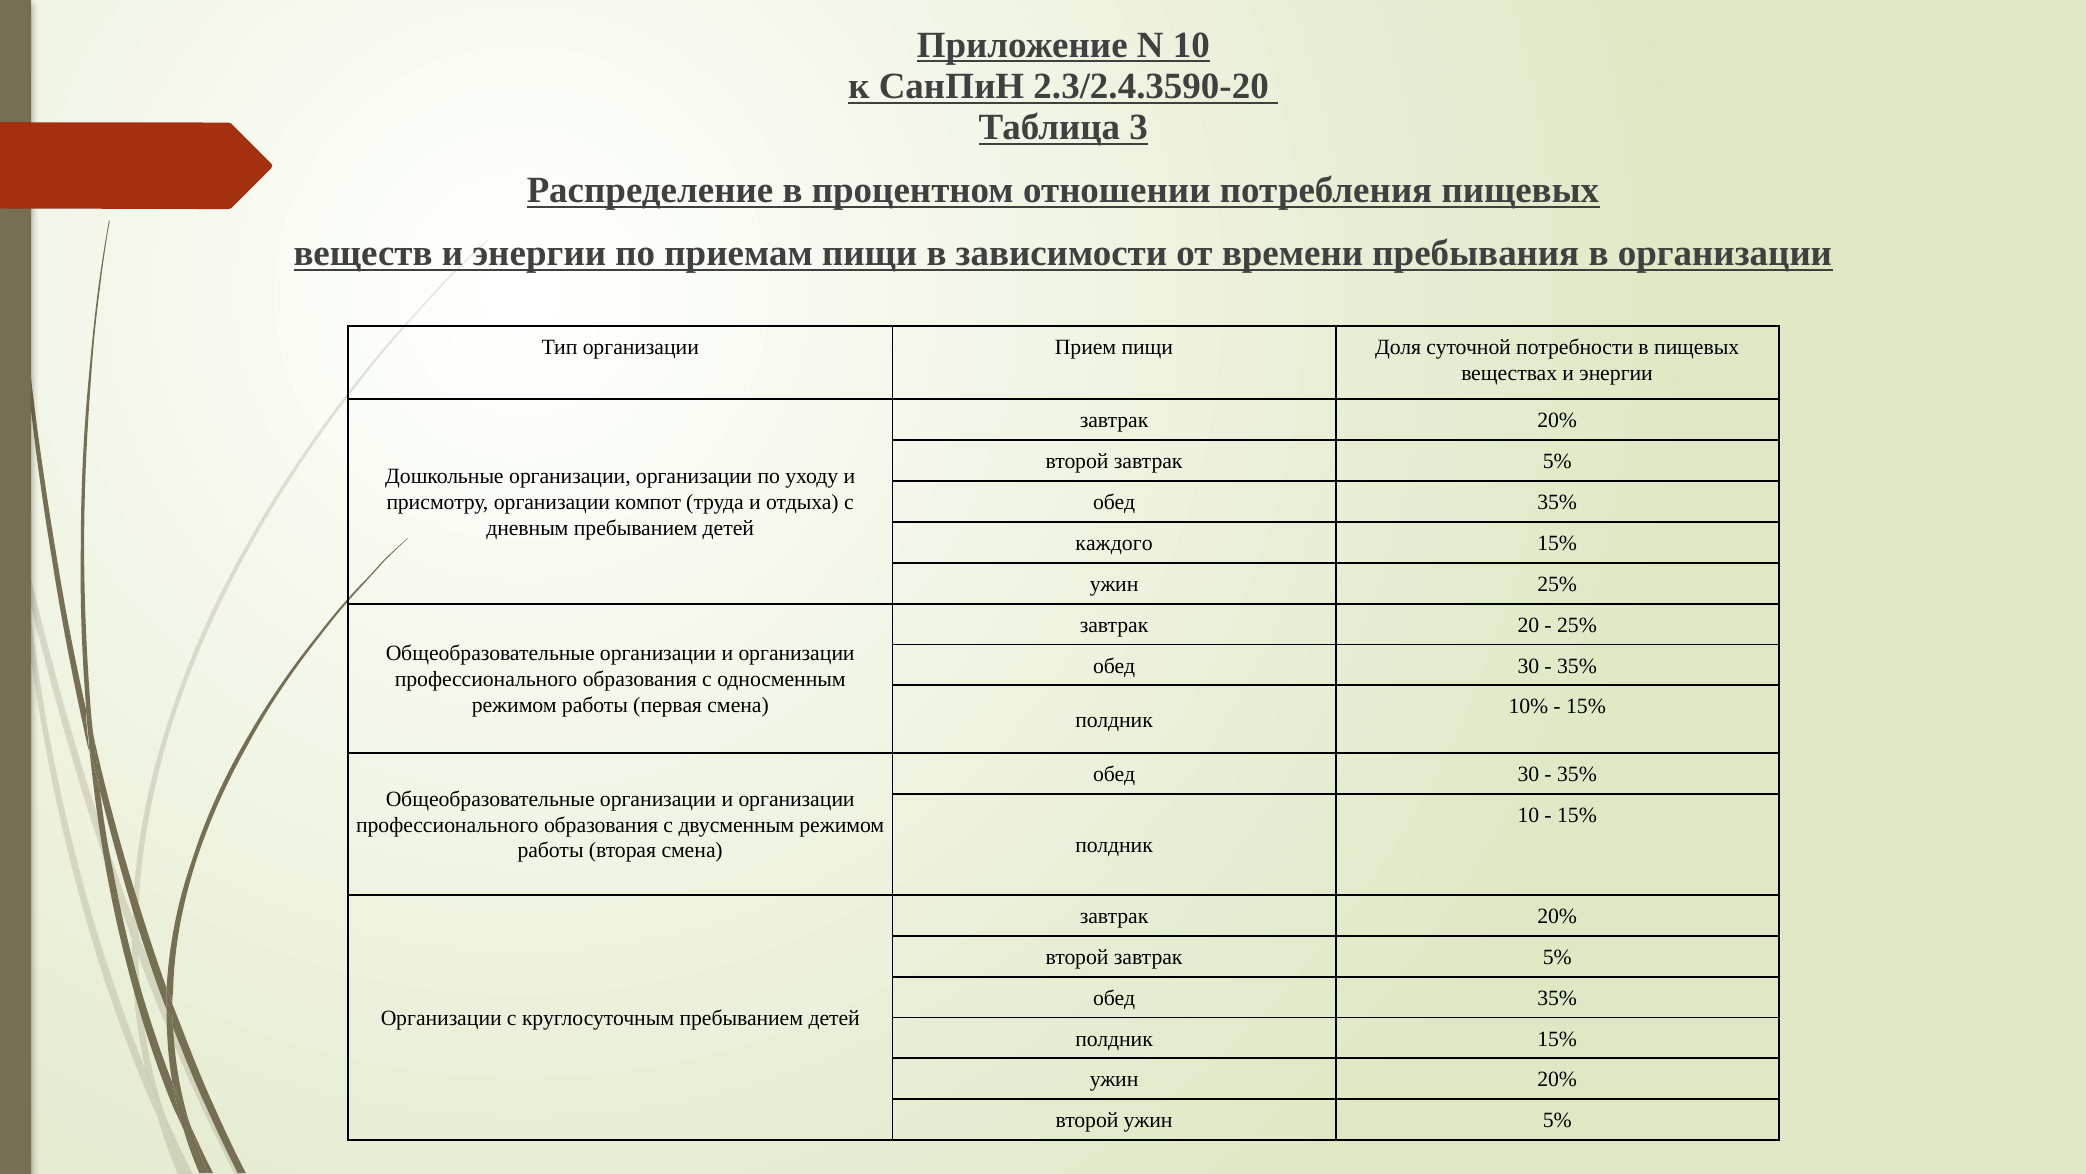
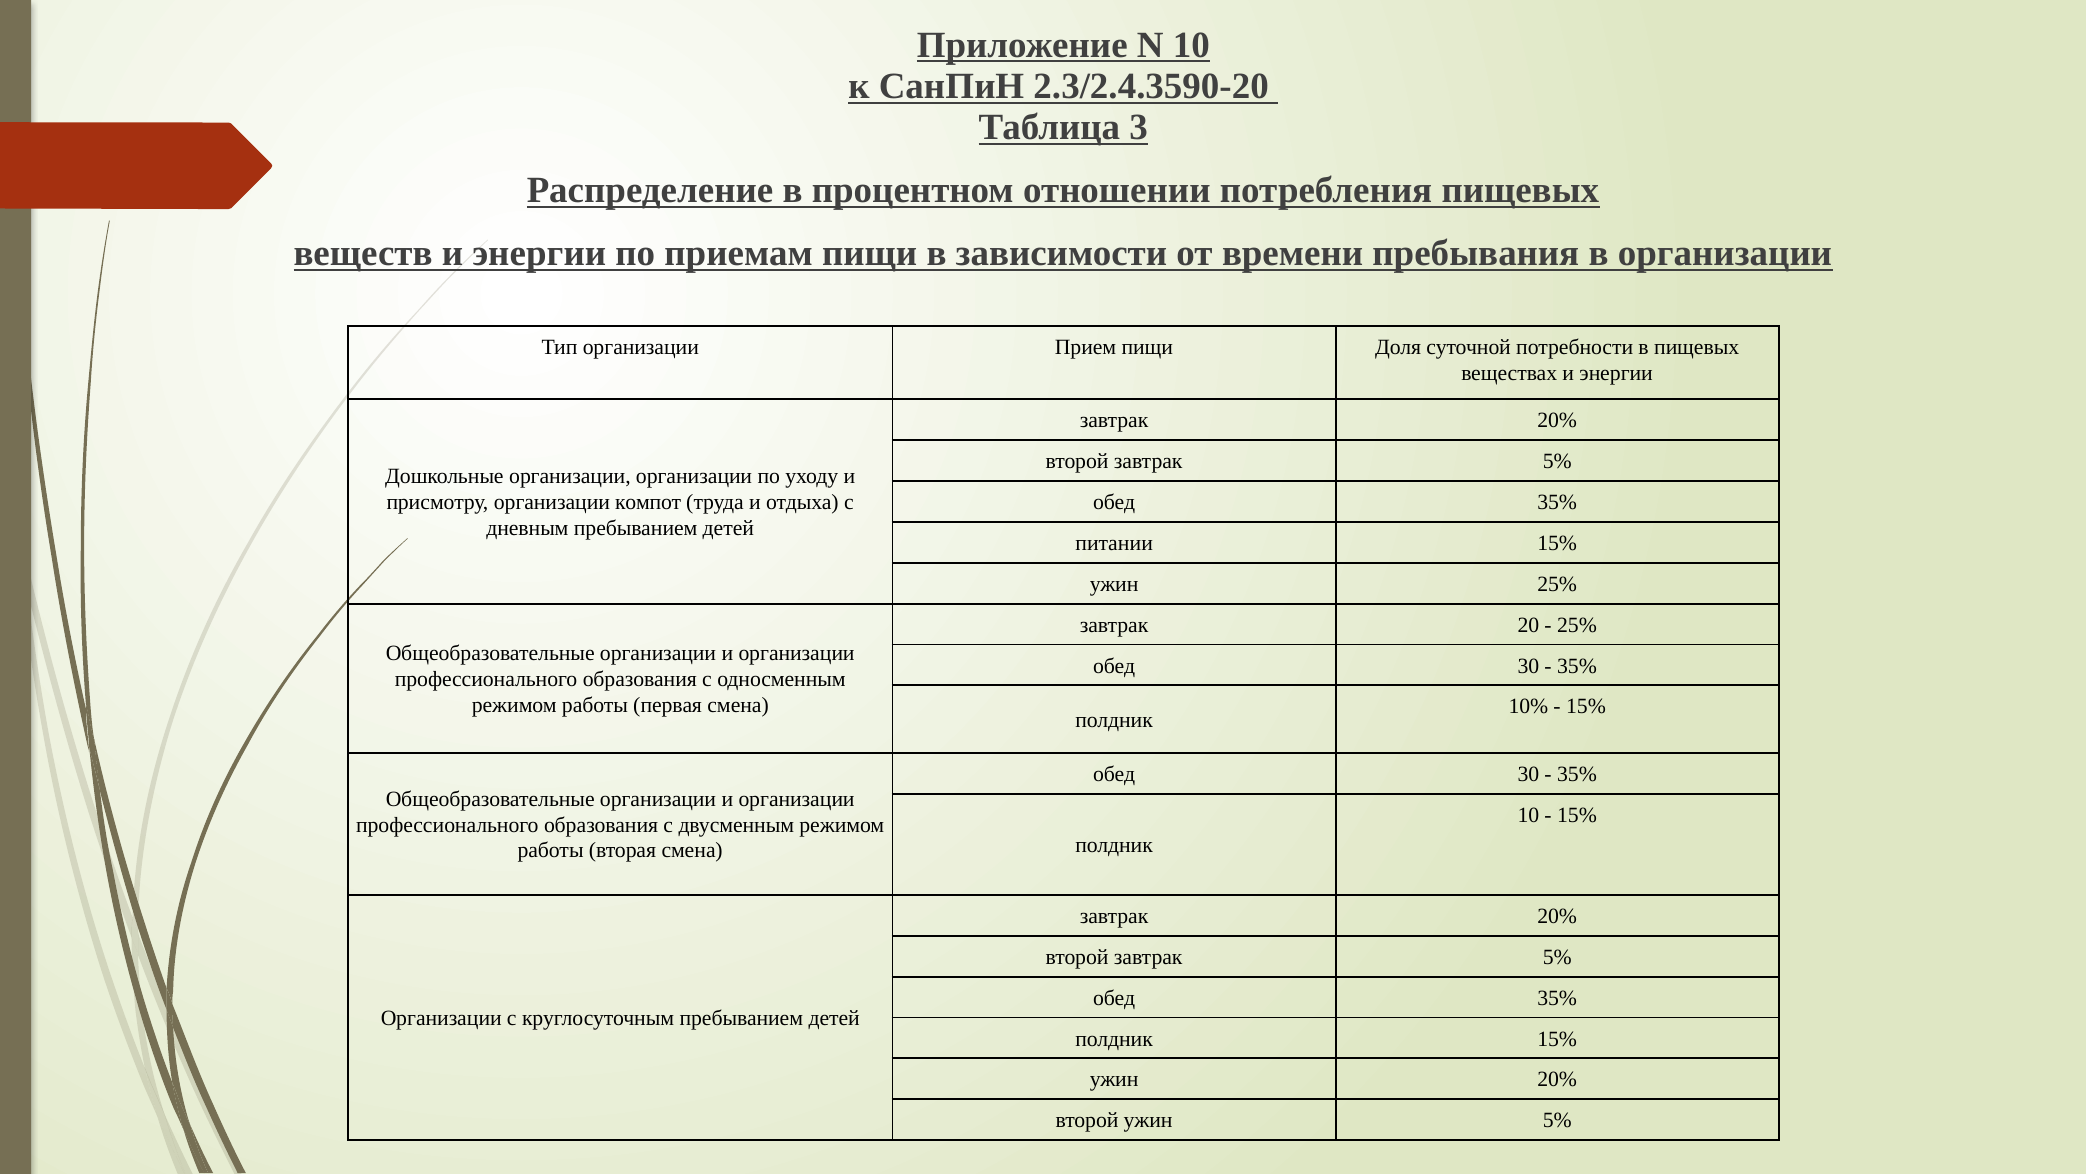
каждого: каждого -> питании
